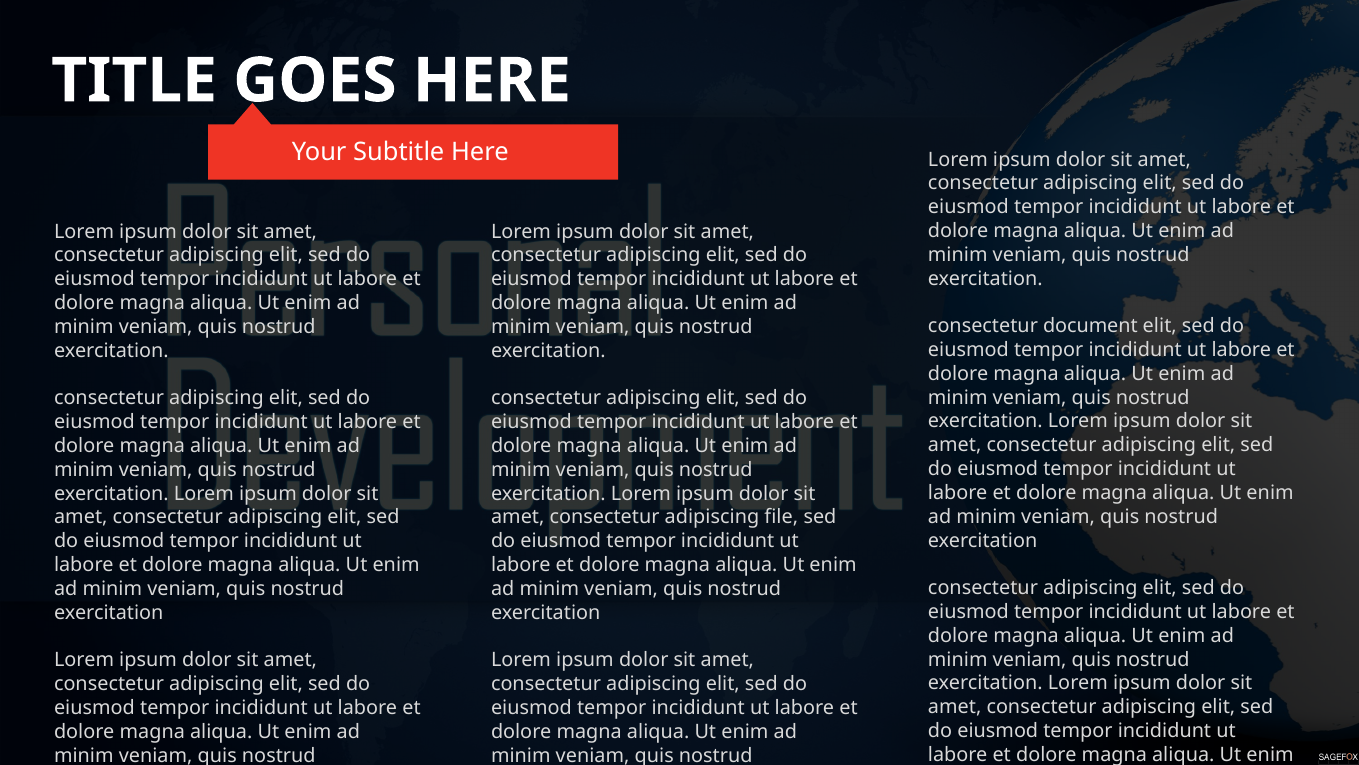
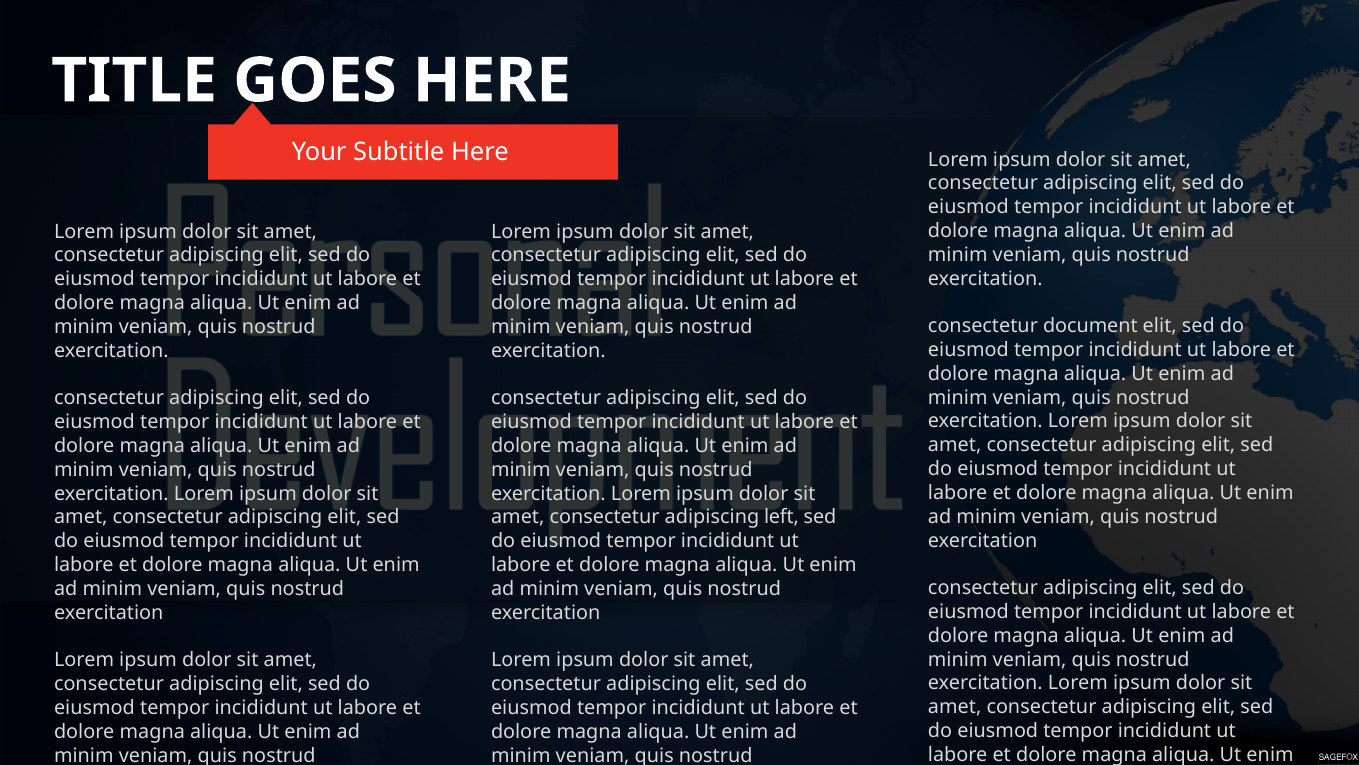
file: file -> left
